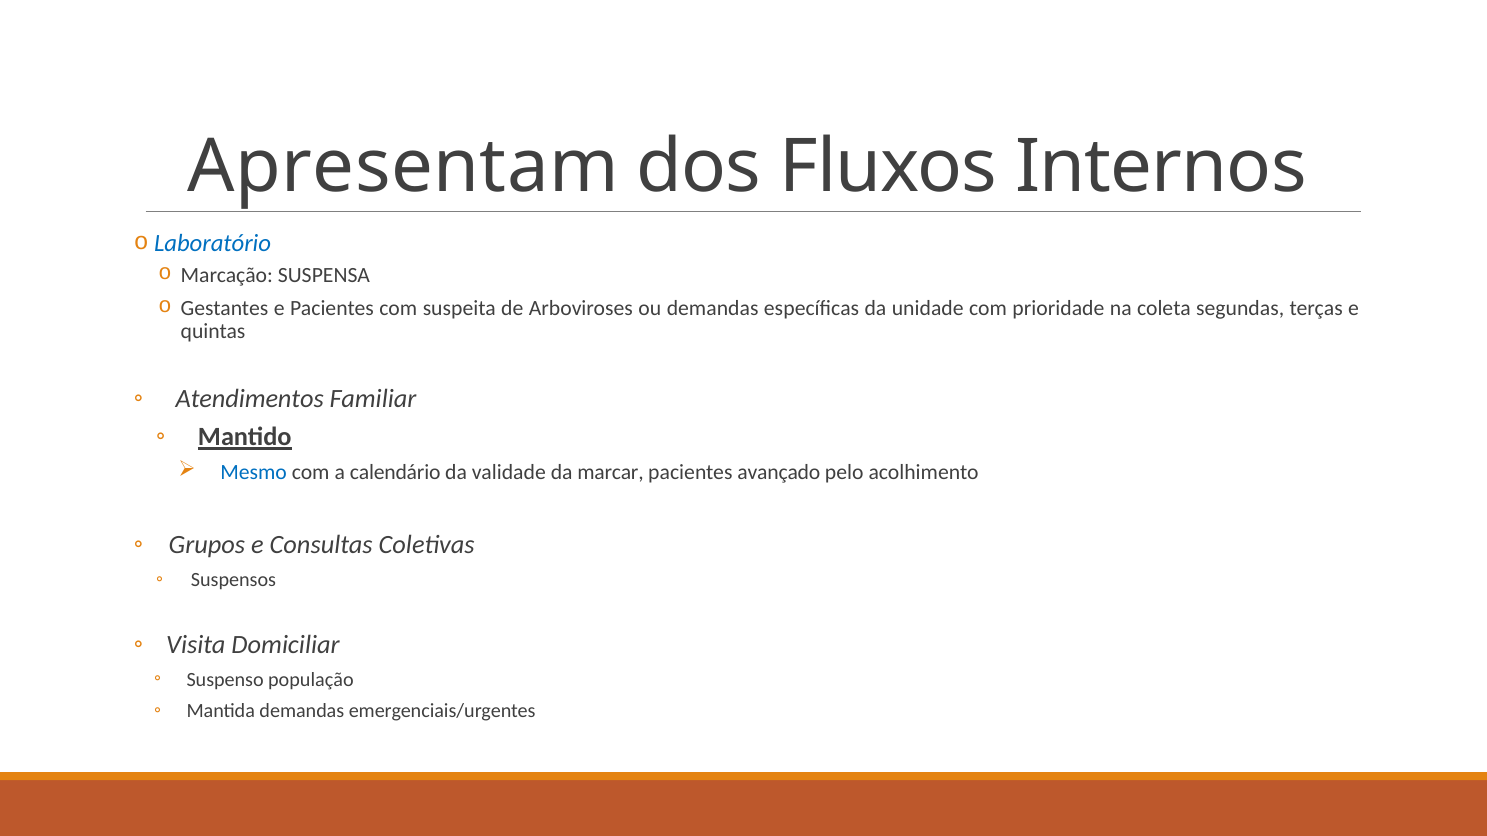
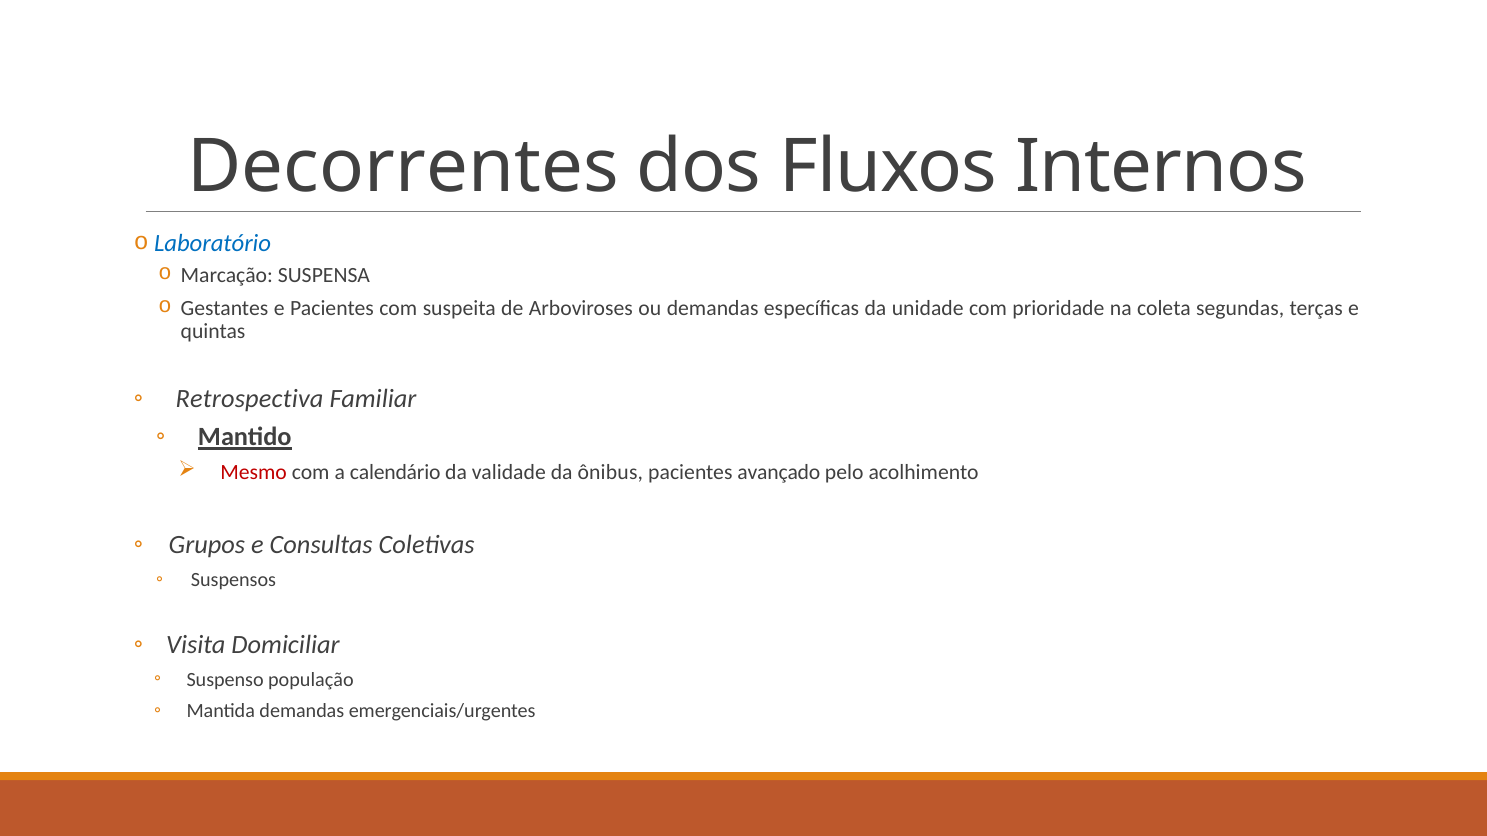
Apresentam: Apresentam -> Decorrentes
Atendimentos: Atendimentos -> Retrospectiva
Mesmo colour: blue -> red
marcar: marcar -> ônibus
